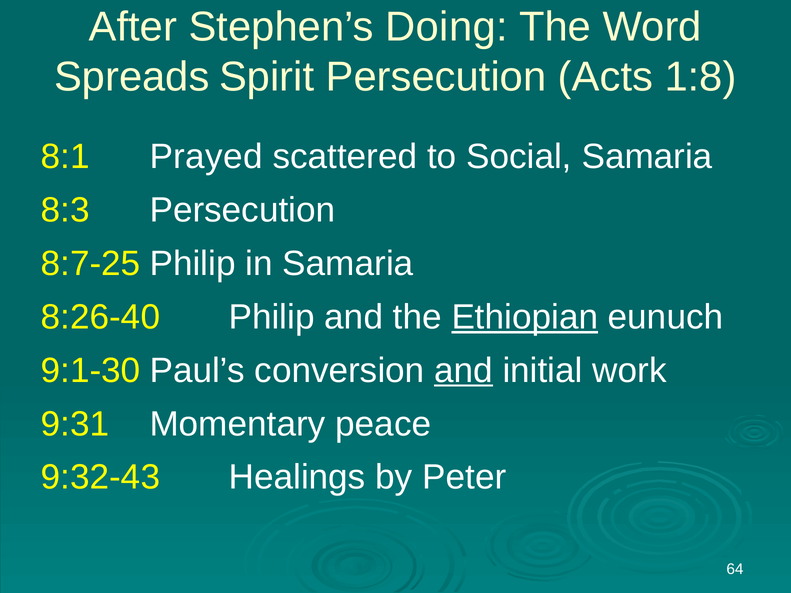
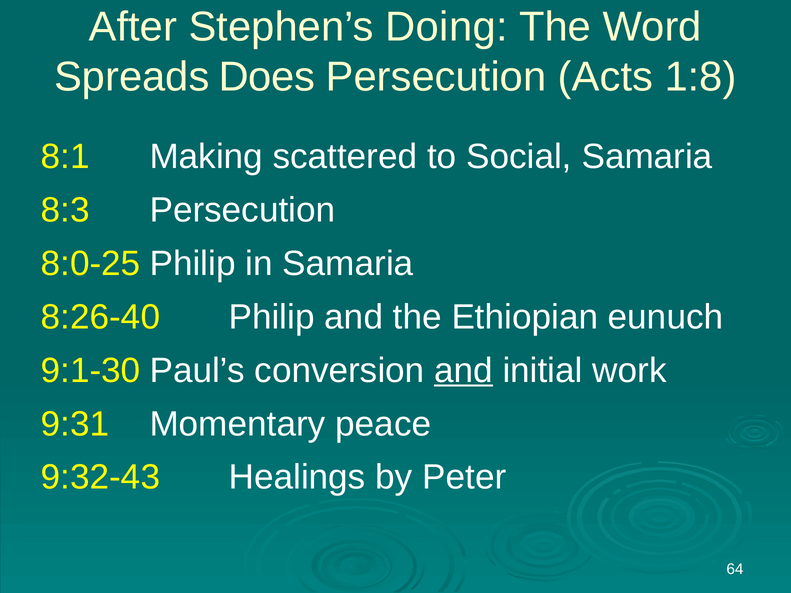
Spirit: Spirit -> Does
Prayed: Prayed -> Making
8:7-25: 8:7-25 -> 8:0-25
Ethiopian underline: present -> none
